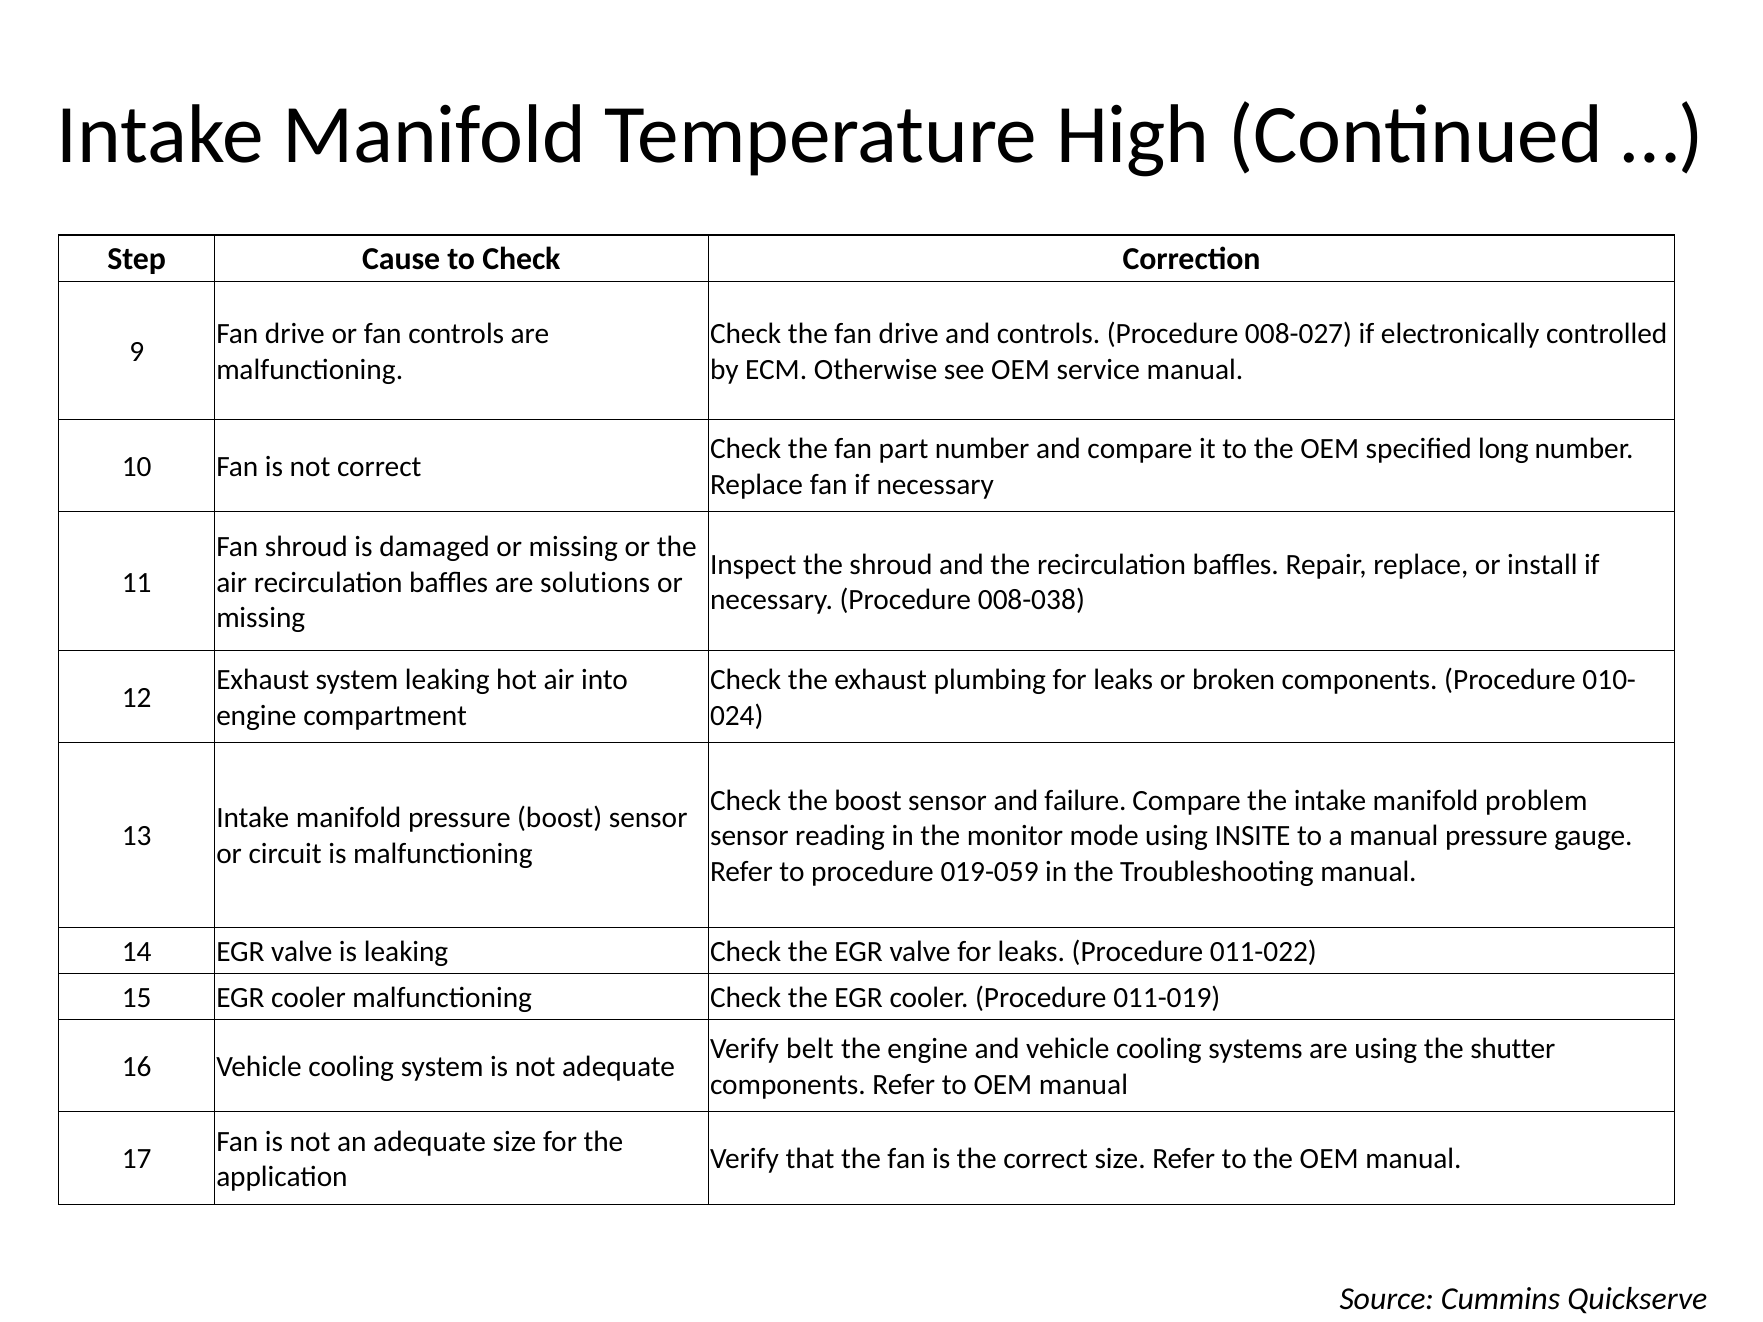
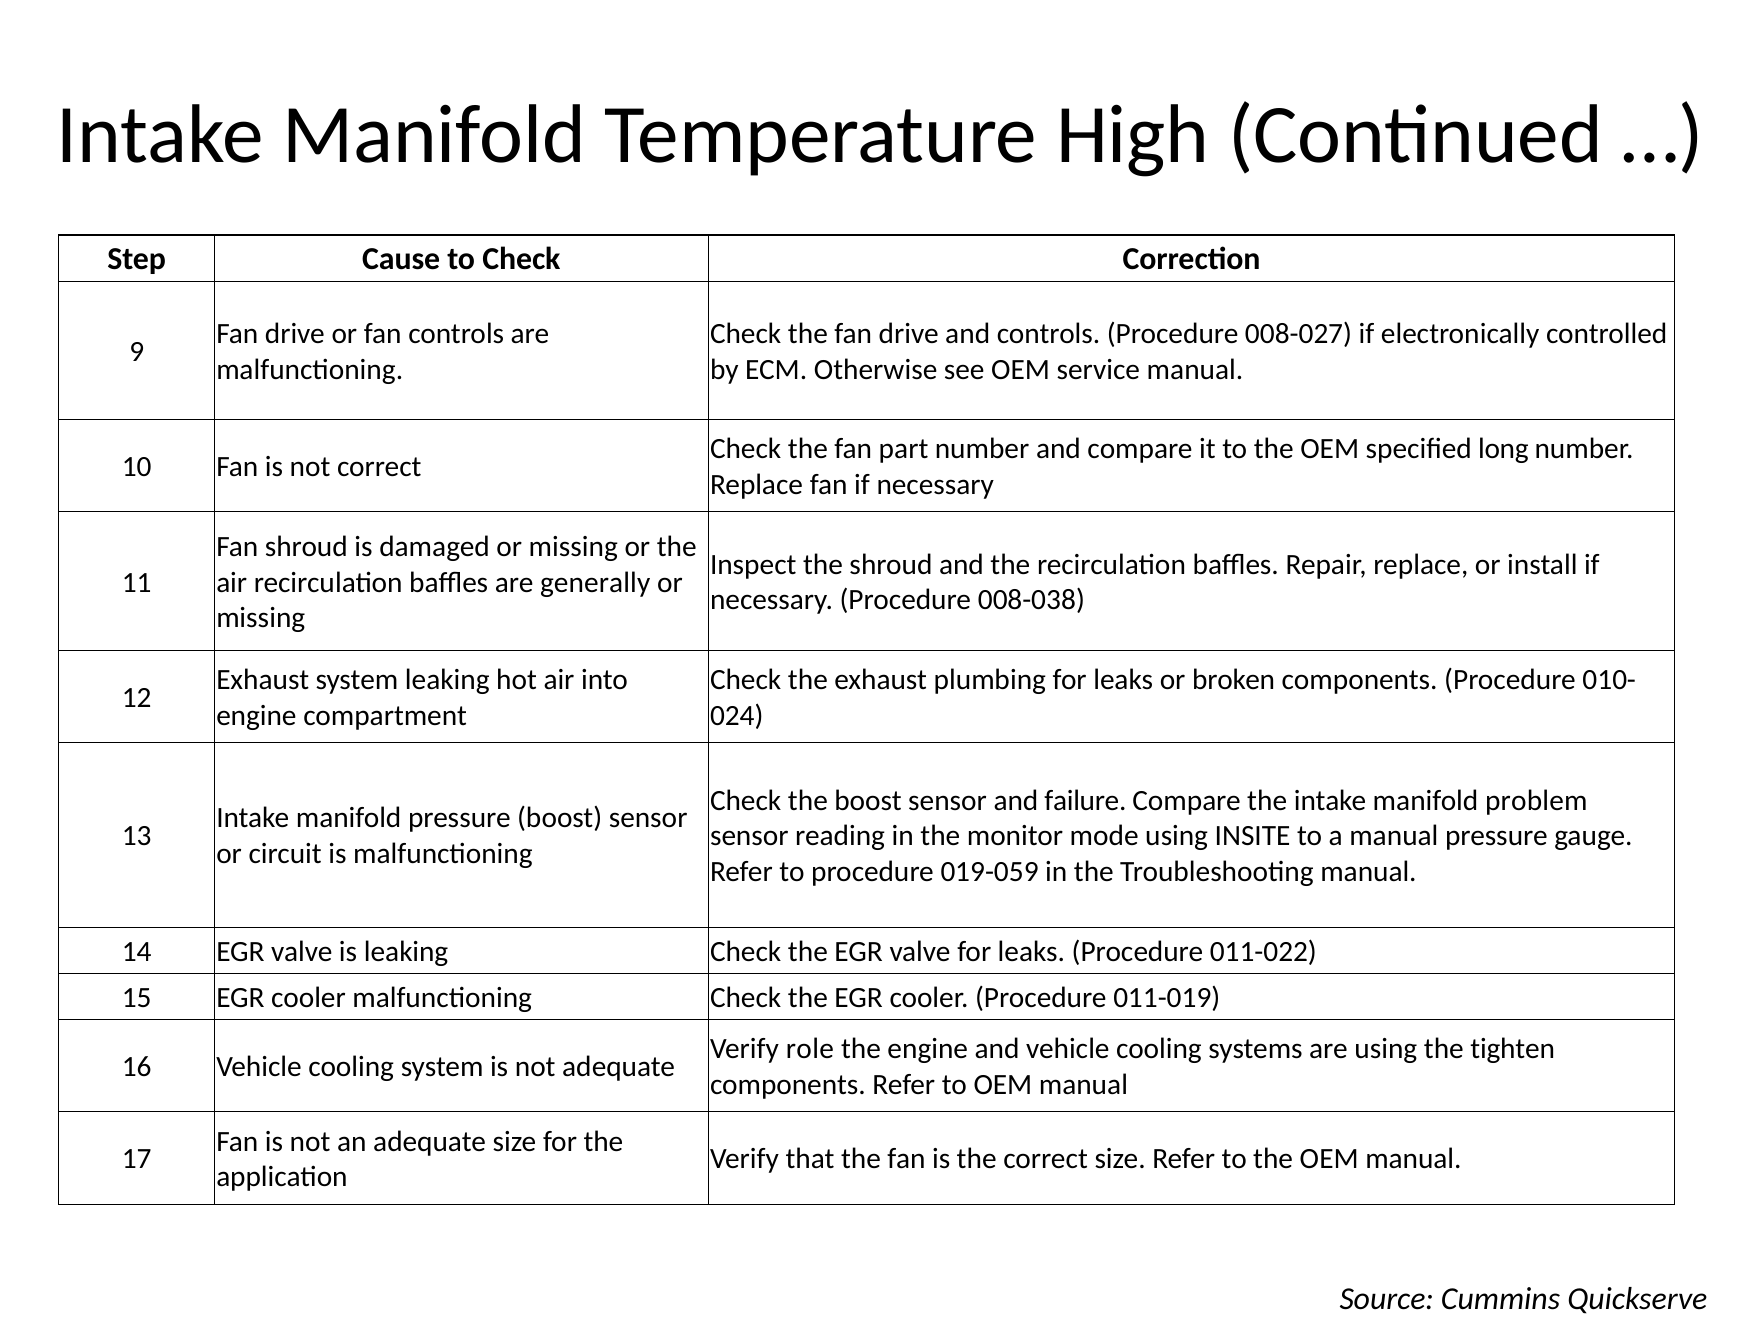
solutions: solutions -> generally
belt: belt -> role
shutter: shutter -> tighten
